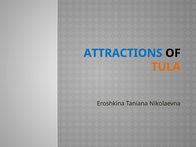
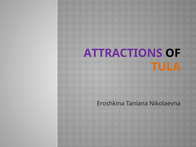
ATTRACTIONS colour: blue -> purple
